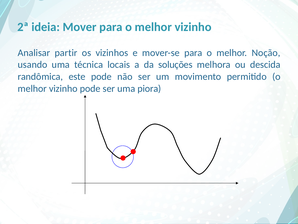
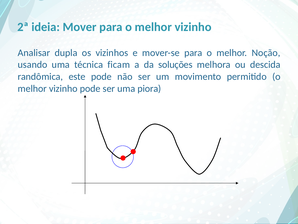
partir: partir -> dupla
locais: locais -> ficam
